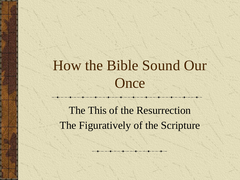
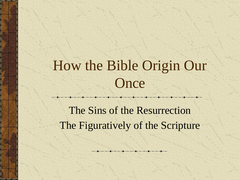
Sound: Sound -> Origin
This: This -> Sins
